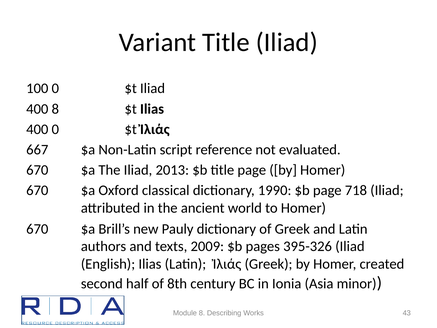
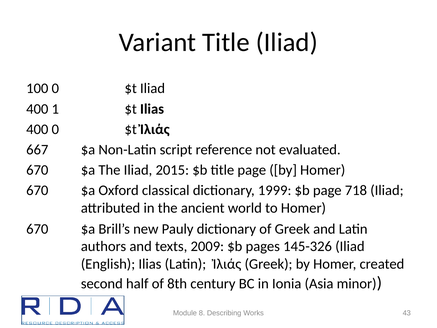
400 8: 8 -> 1
2013: 2013 -> 2015
1990: 1990 -> 1999
395-326: 395-326 -> 145-326
